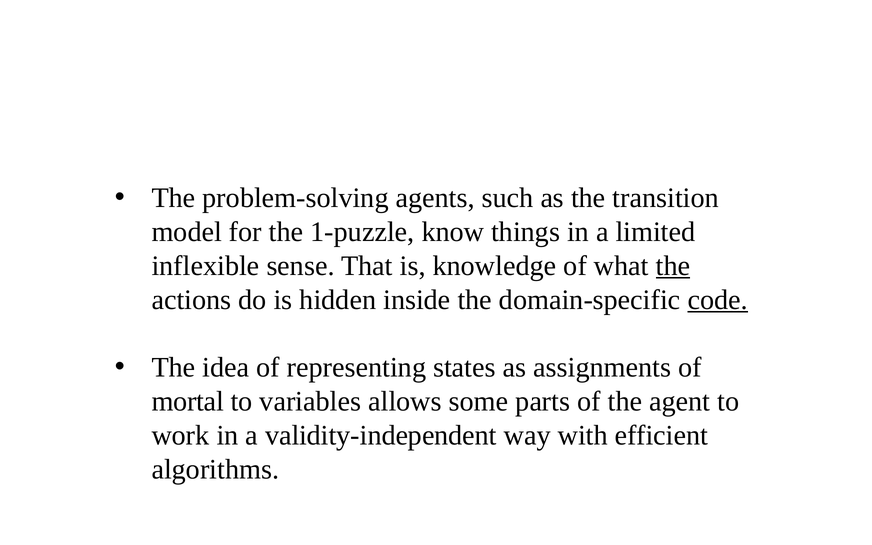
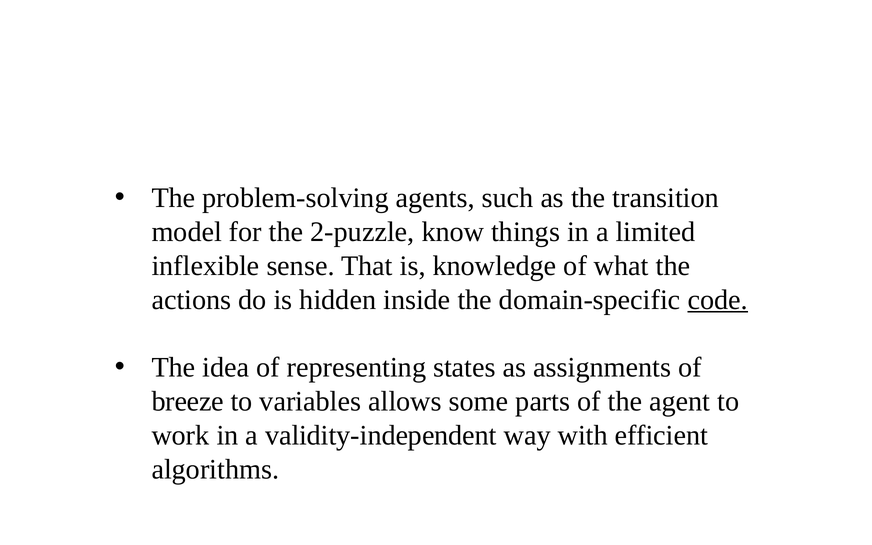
1-puzzle: 1-puzzle -> 2-puzzle
the at (673, 266) underline: present -> none
mortal: mortal -> breeze
